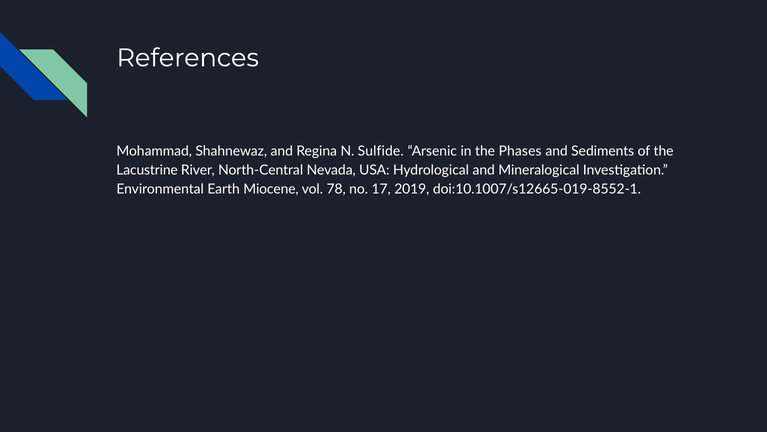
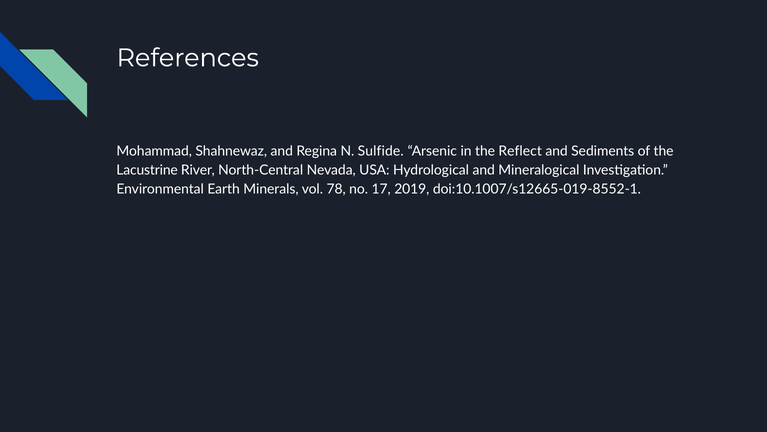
Phases: Phases -> Reflect
Miocene: Miocene -> Minerals
